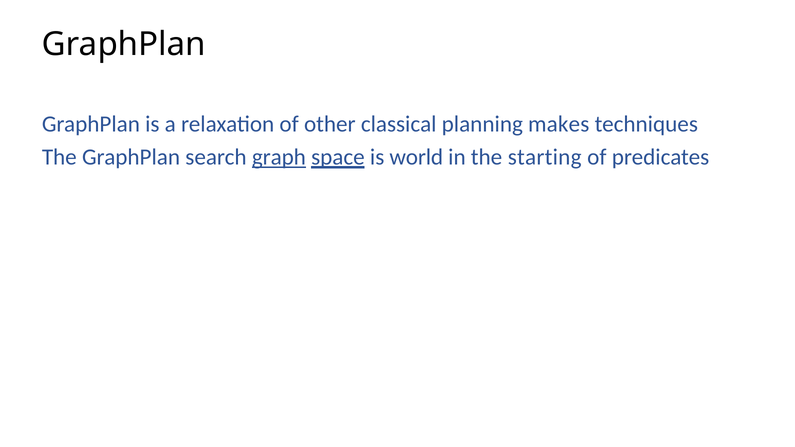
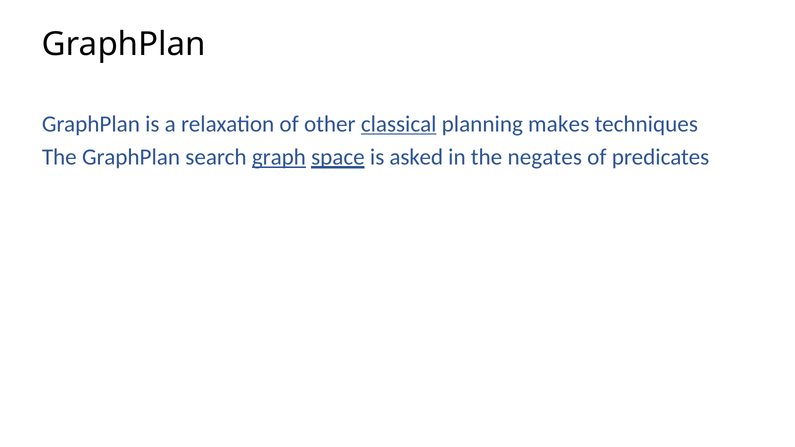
classical underline: none -> present
world: world -> asked
starting: starting -> negates
